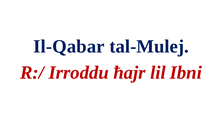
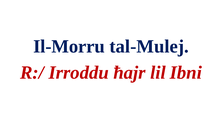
Il-Qabar: Il-Qabar -> Il-Morru
